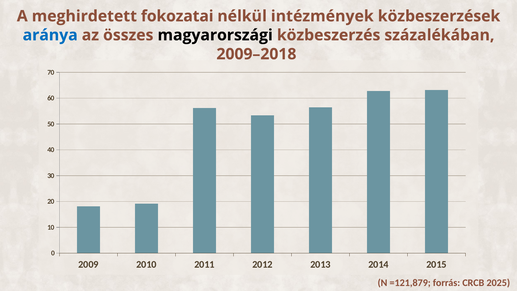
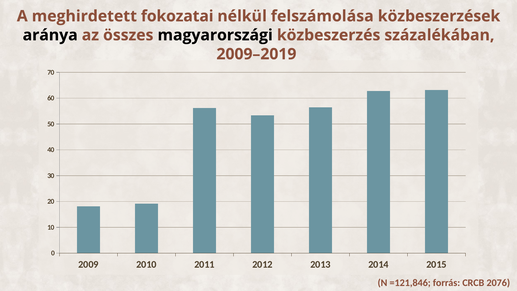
intézmények: intézmények -> felszámolása
aránya colour: blue -> black
2009–2018: 2009–2018 -> 2009–2019
=121,879: =121,879 -> =121,846
2025: 2025 -> 2076
